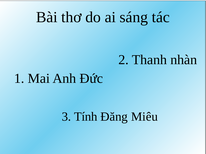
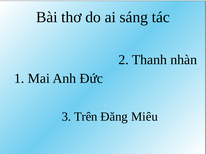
Tính: Tính -> Trên
